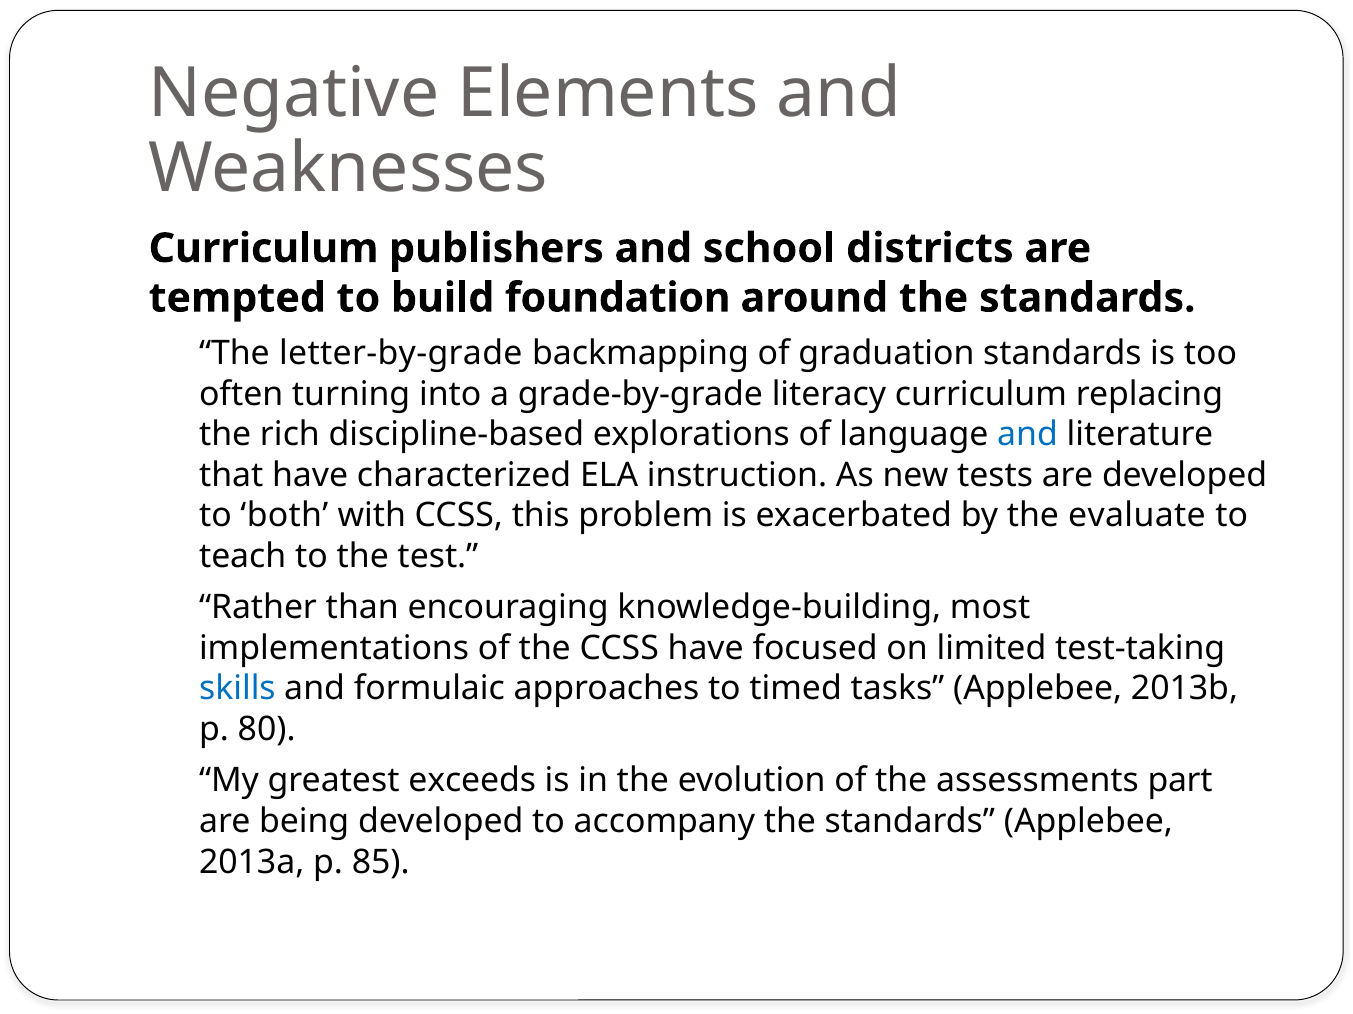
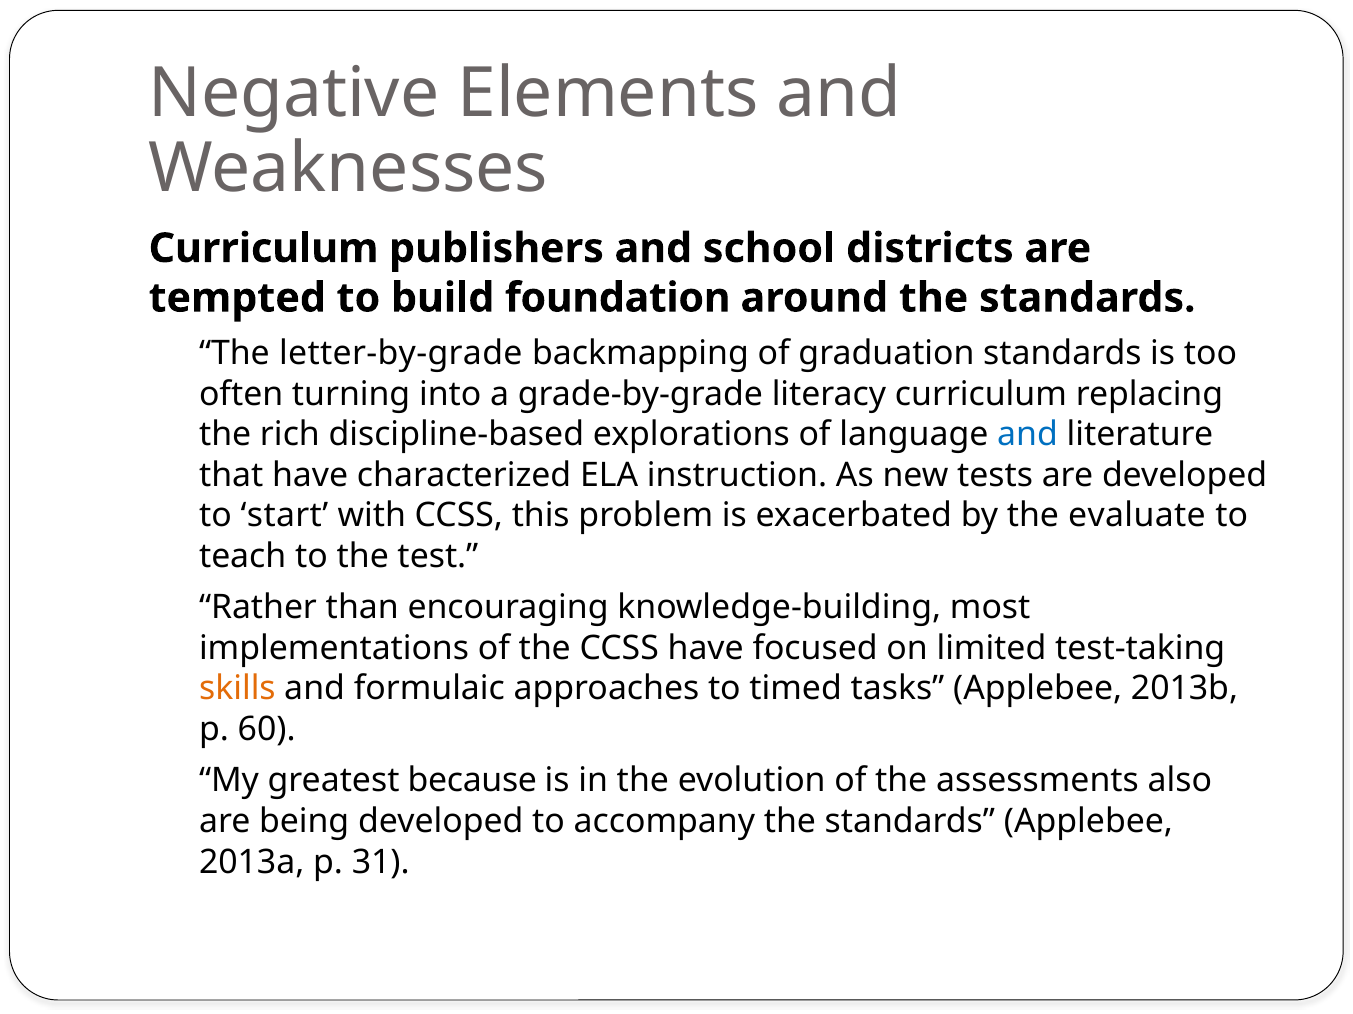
both: both -> start
skills colour: blue -> orange
80: 80 -> 60
exceeds: exceeds -> because
part: part -> also
85: 85 -> 31
